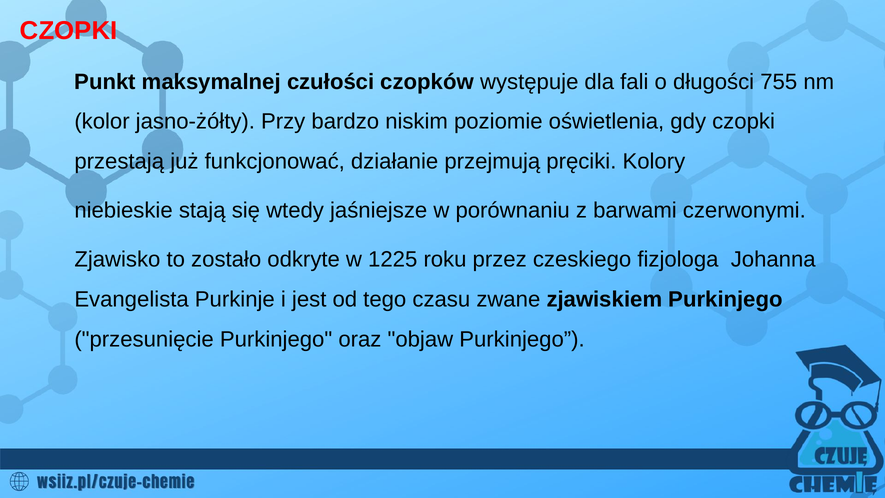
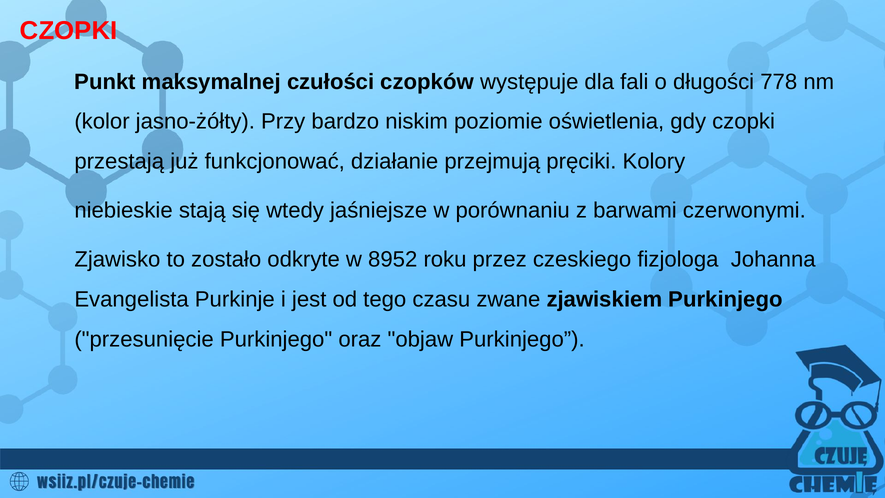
755: 755 -> 778
1225: 1225 -> 8952
